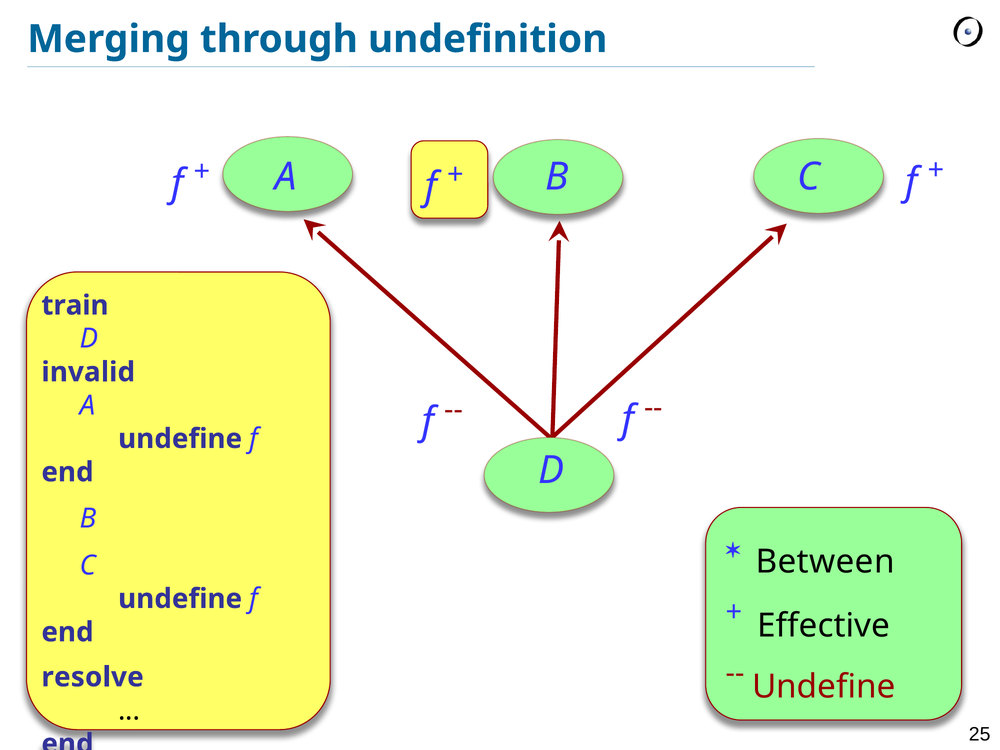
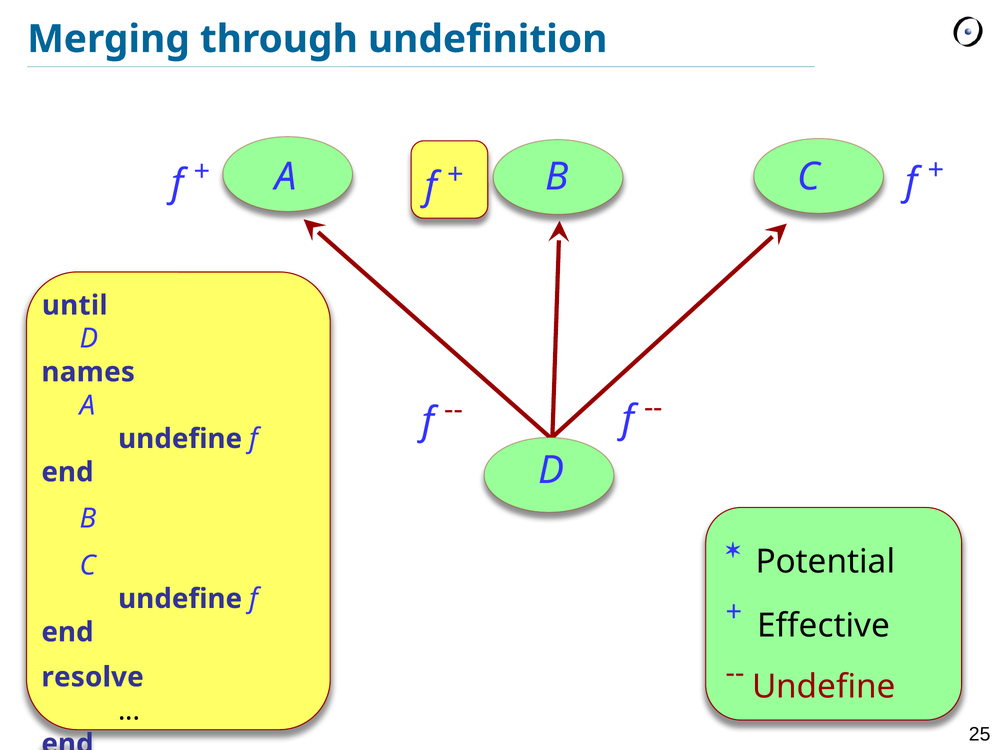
train: train -> until
invalid: invalid -> names
Between: Between -> Potential
